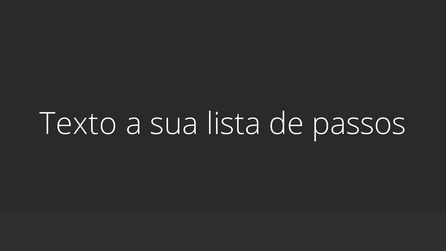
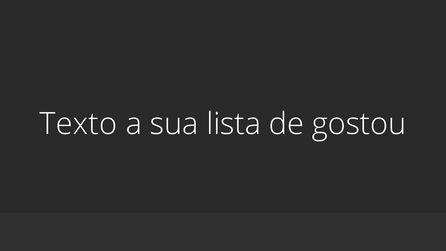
passos: passos -> gostou
